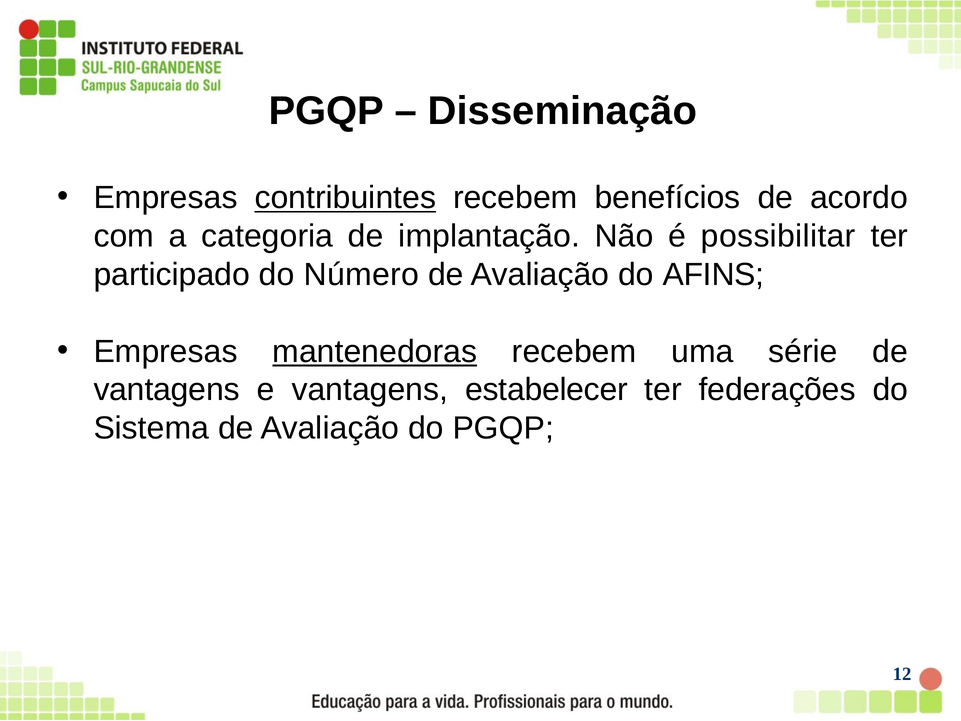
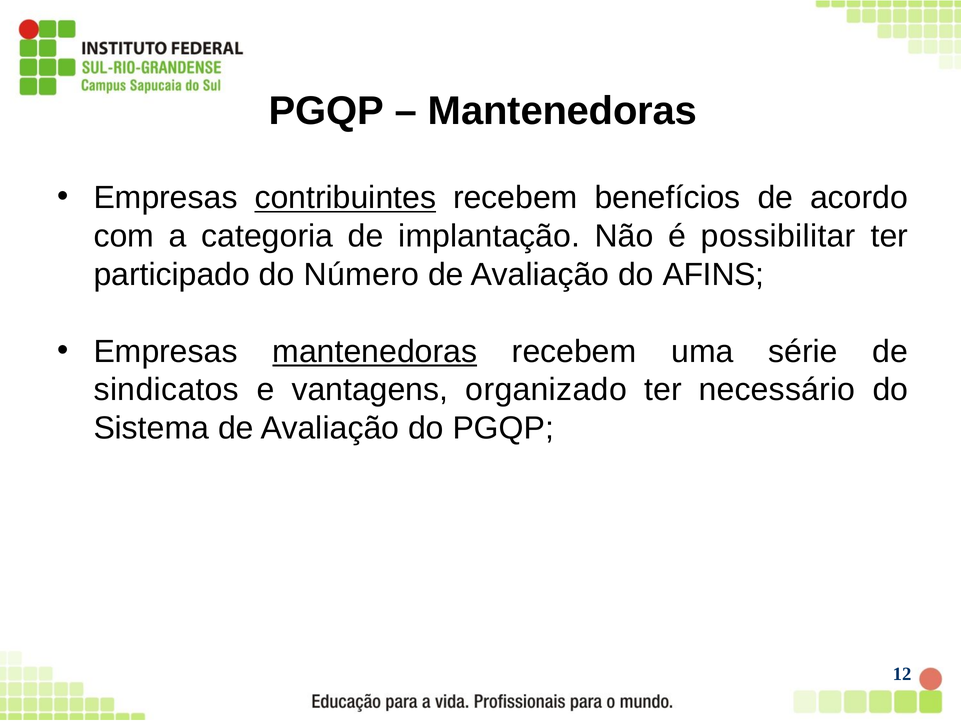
Disseminação at (562, 111): Disseminação -> Mantenedoras
vantagens at (167, 390): vantagens -> sindicatos
estabelecer: estabelecer -> organizado
federações: federações -> necessário
